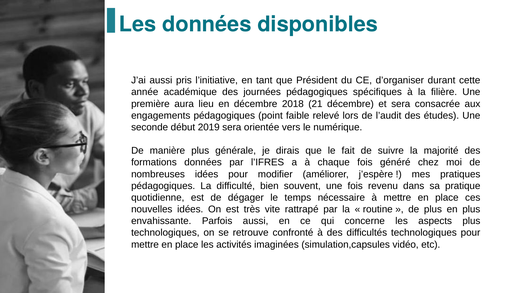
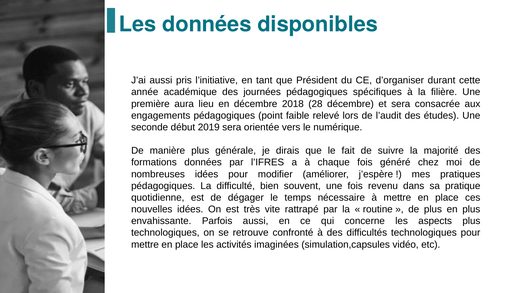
21: 21 -> 28
